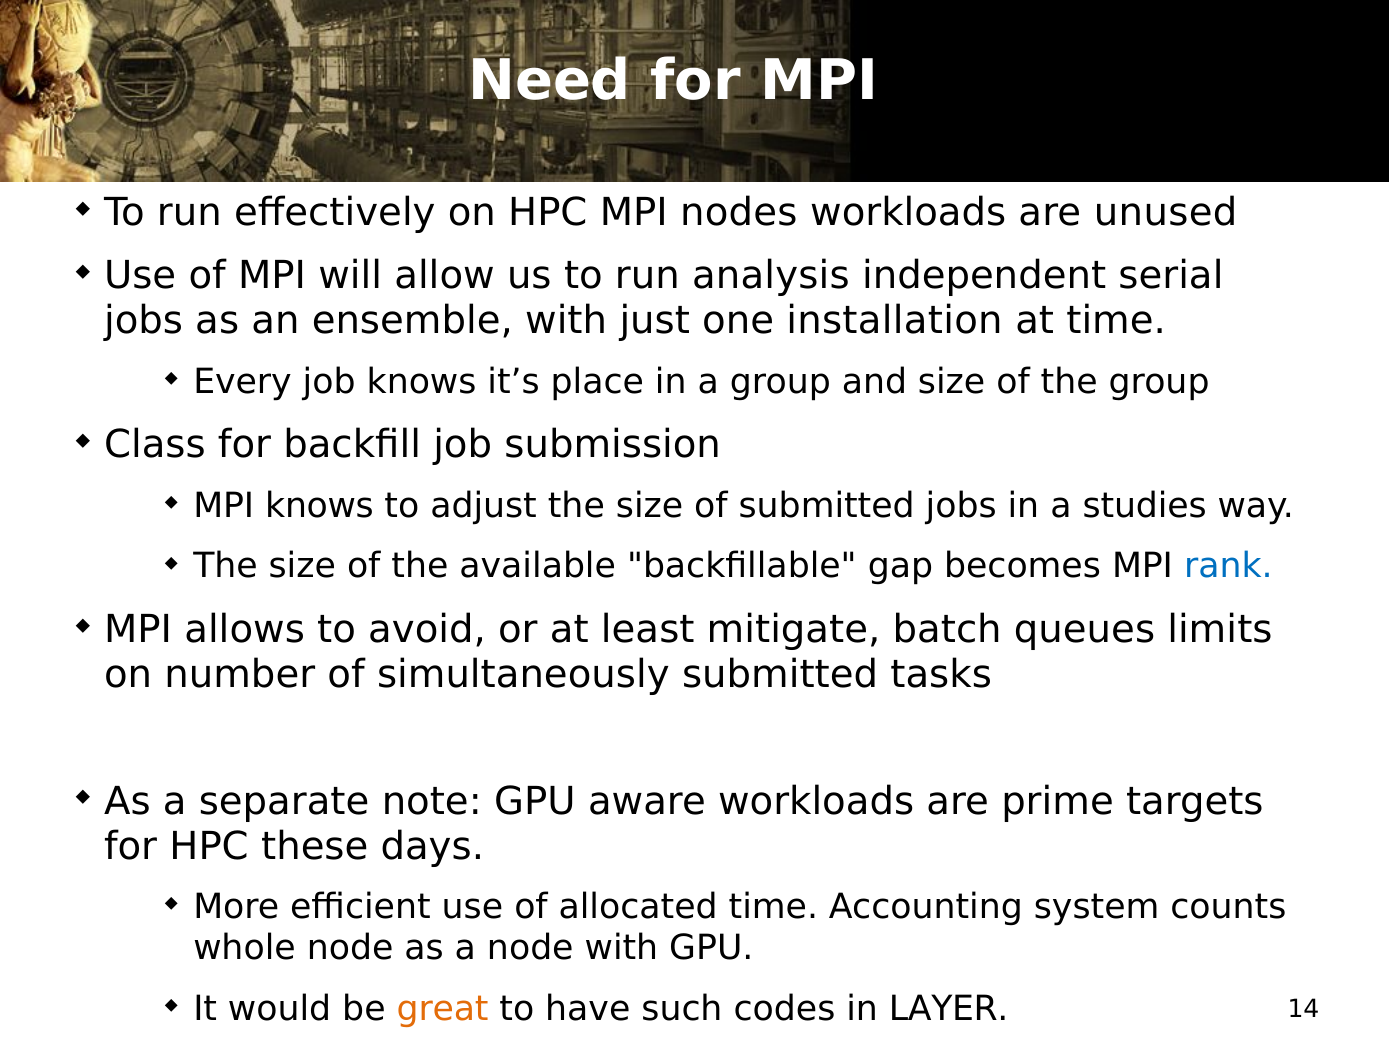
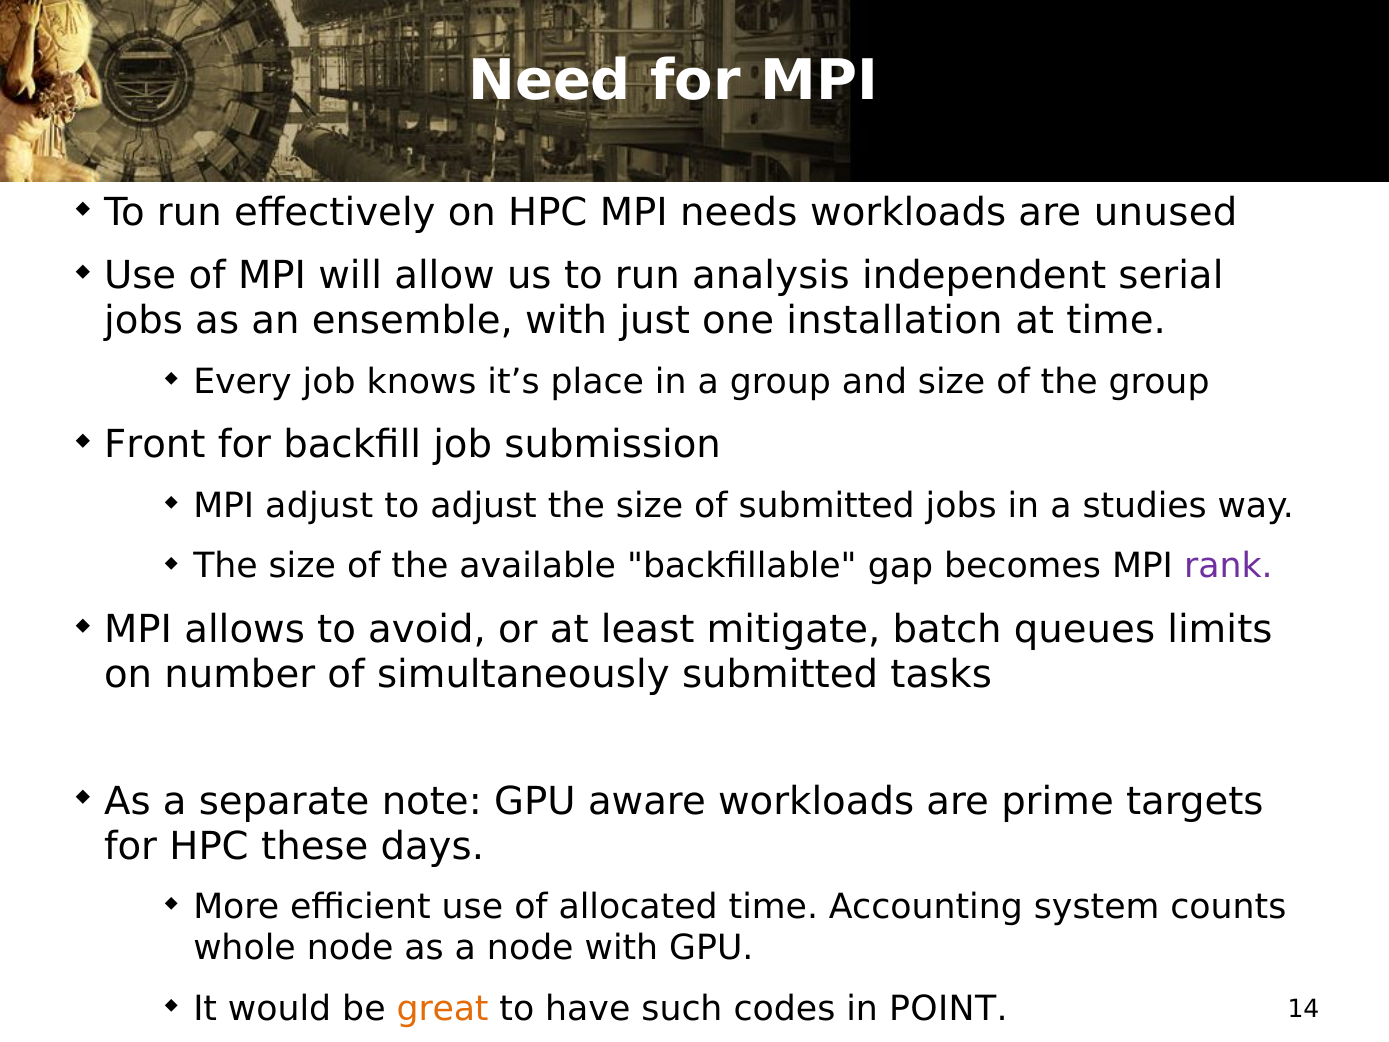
nodes: nodes -> needs
Class: Class -> Front
MPI knows: knows -> adjust
rank colour: blue -> purple
LAYER: LAYER -> POINT
